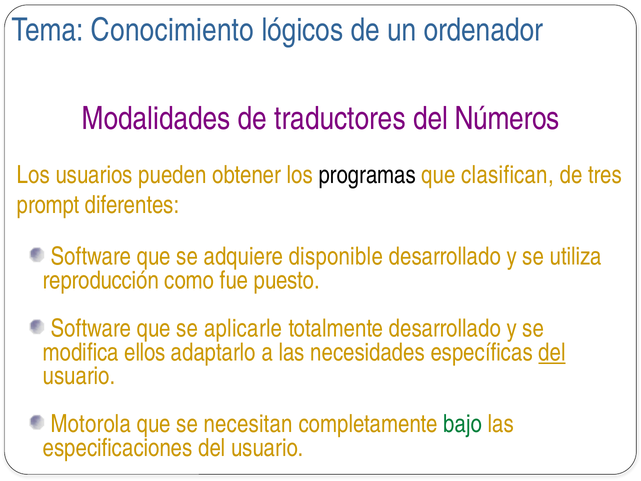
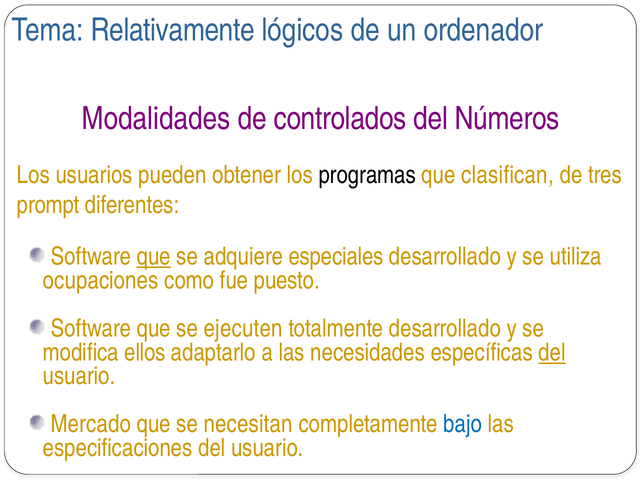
Conocimiento: Conocimiento -> Relativamente
traductores: traductores -> controlados
que at (154, 256) underline: none -> present
disponible: disponible -> especiales
reproducción: reproducción -> ocupaciones
aplicarle: aplicarle -> ejecuten
Motorola: Motorola -> Mercado
bajo colour: green -> blue
